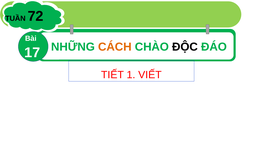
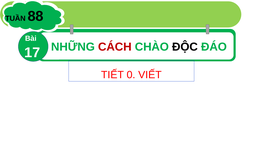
72: 72 -> 88
CÁCH colour: orange -> red
1: 1 -> 0
